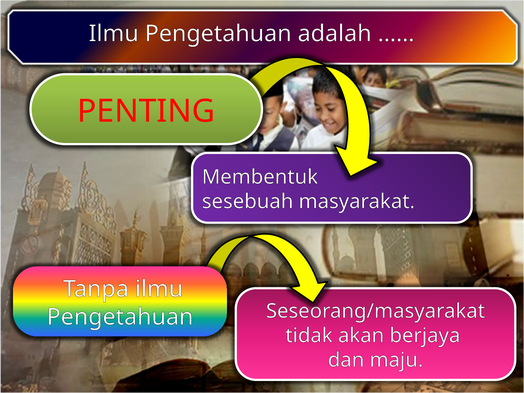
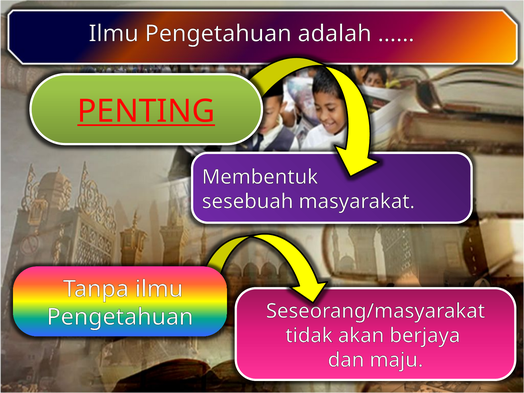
PENTING underline: none -> present
